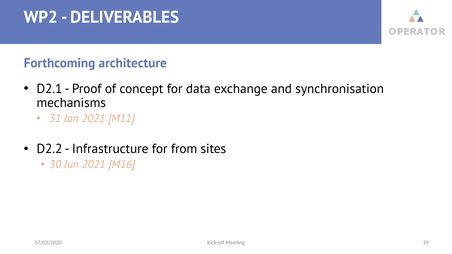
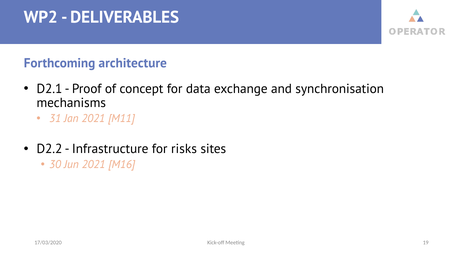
from: from -> risks
